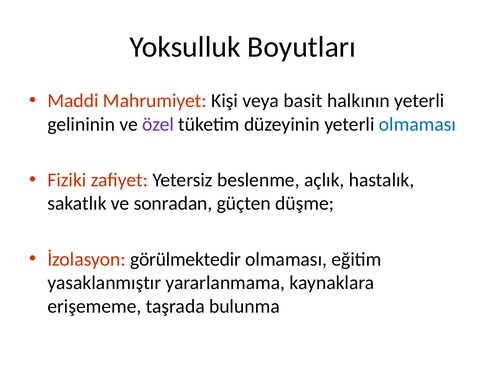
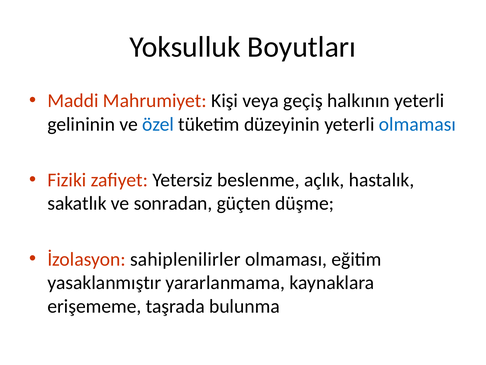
basit: basit -> geçiş
özel colour: purple -> blue
görülmektedir: görülmektedir -> sahiplenilirler
